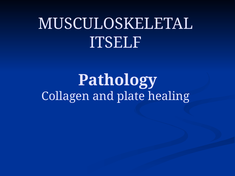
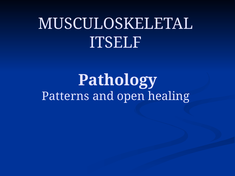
Collagen: Collagen -> Patterns
plate: plate -> open
